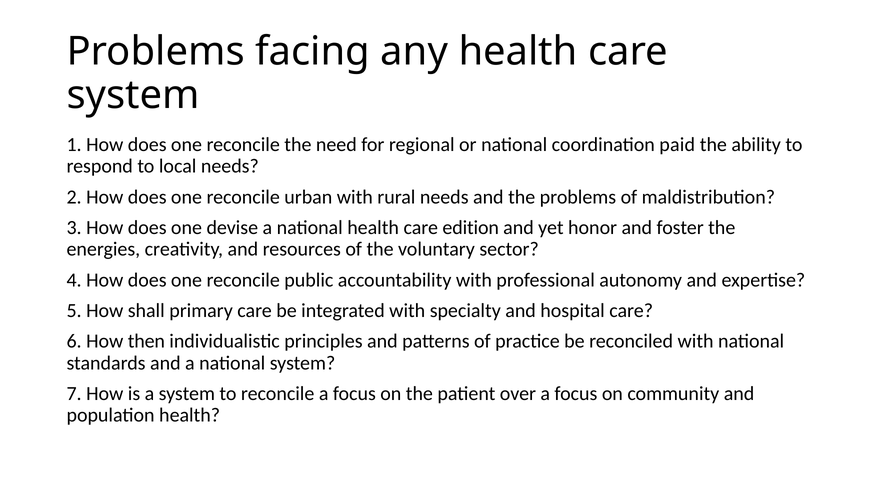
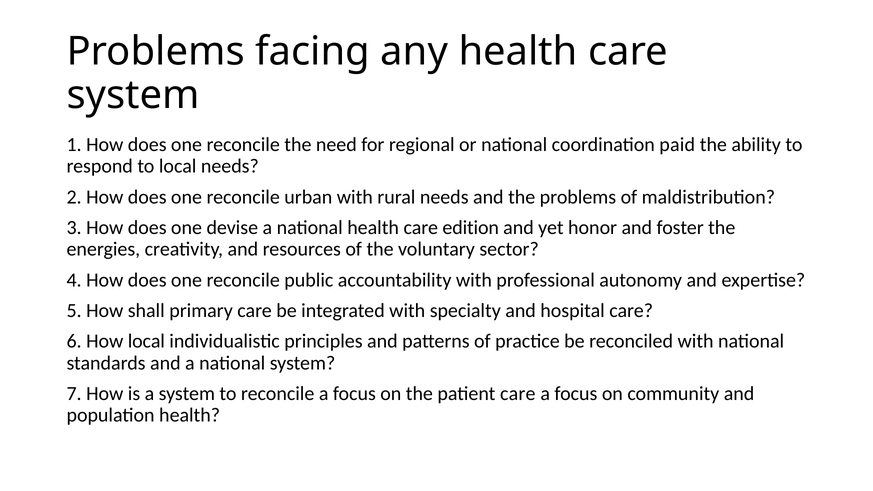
How then: then -> local
patient over: over -> care
